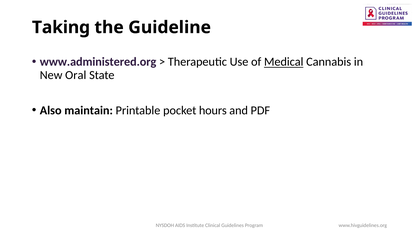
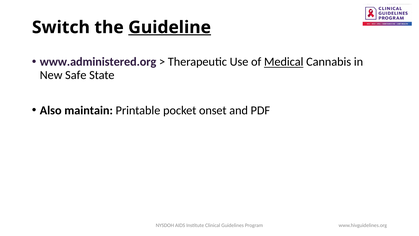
Taking: Taking -> Switch
Guideline underline: none -> present
Oral: Oral -> Safe
hours: hours -> onset
